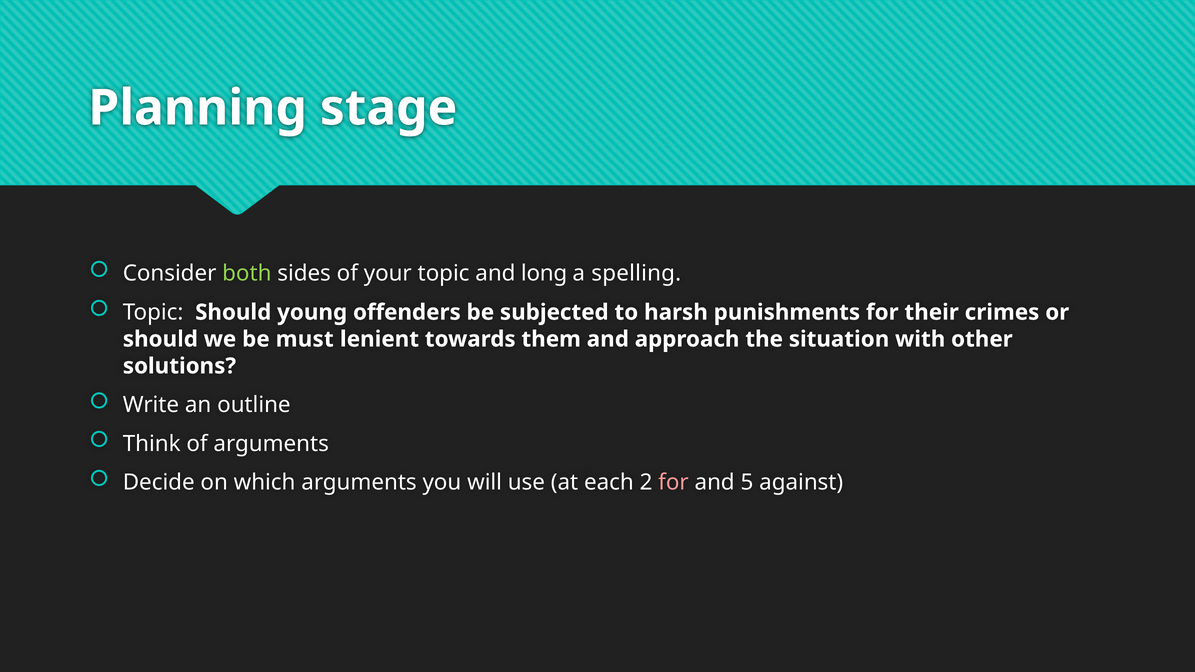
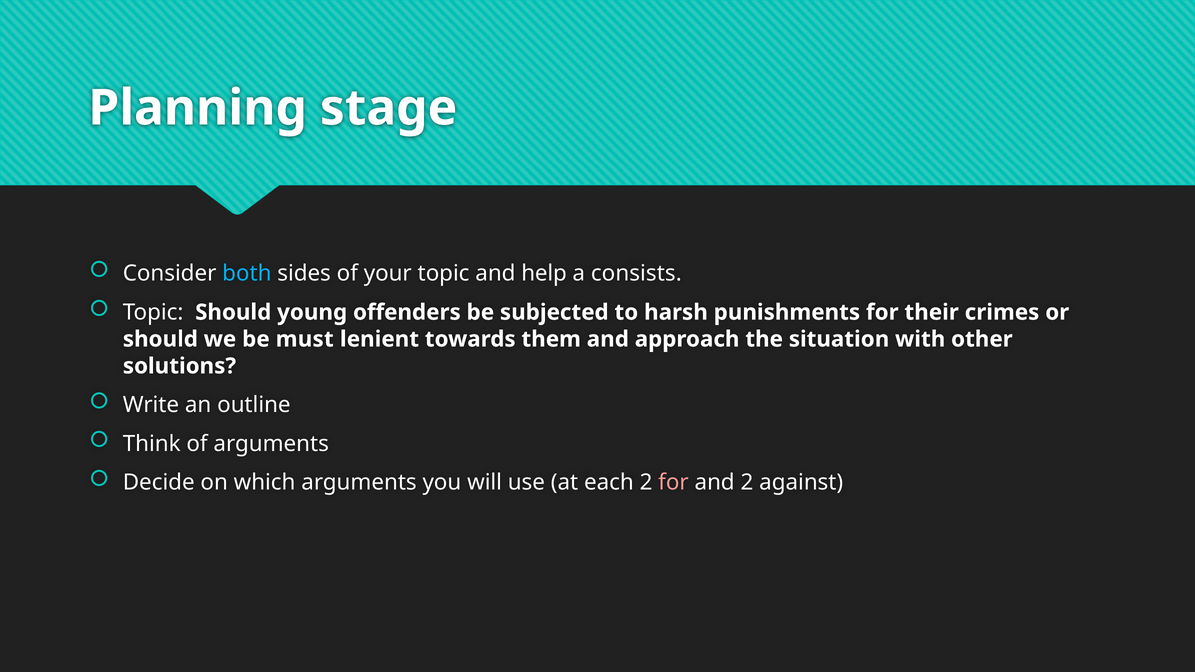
both colour: light green -> light blue
long: long -> help
spelling: spelling -> consists
and 5: 5 -> 2
